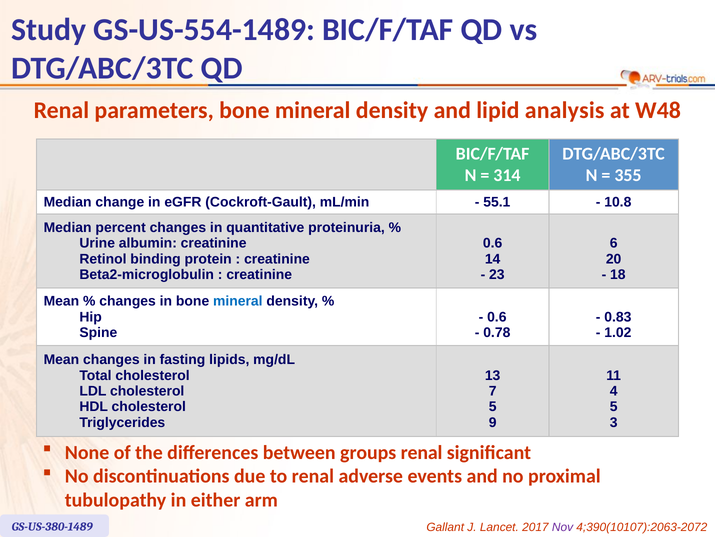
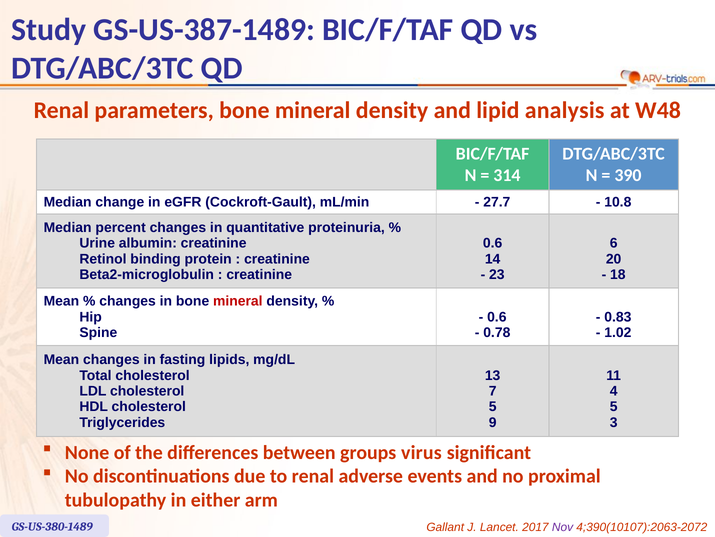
GS-US-554-1489: GS-US-554-1489 -> GS-US-387-1489
355: 355 -> 390
55.1: 55.1 -> 27.7
mineral at (238, 301) colour: blue -> red
groups renal: renal -> virus
